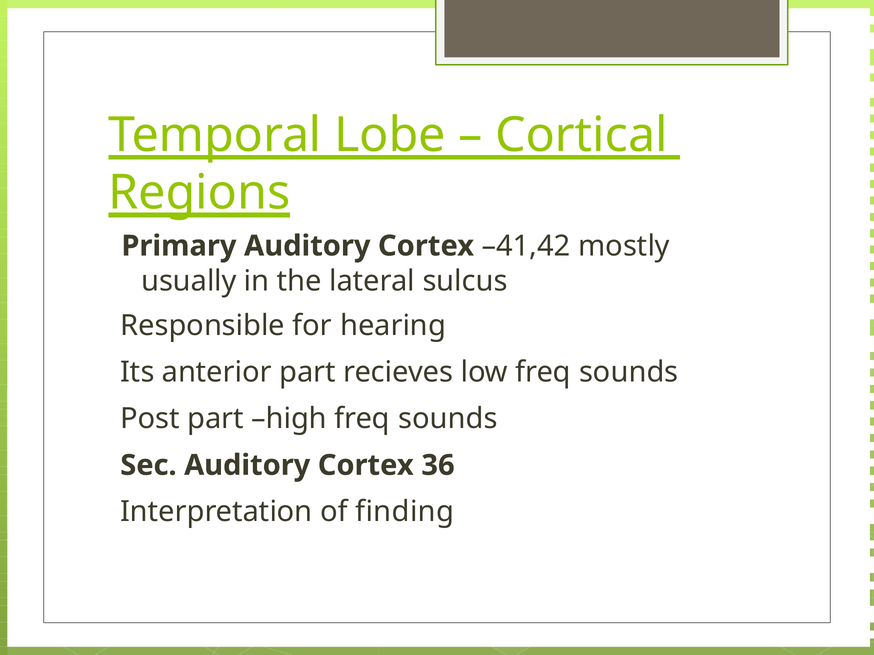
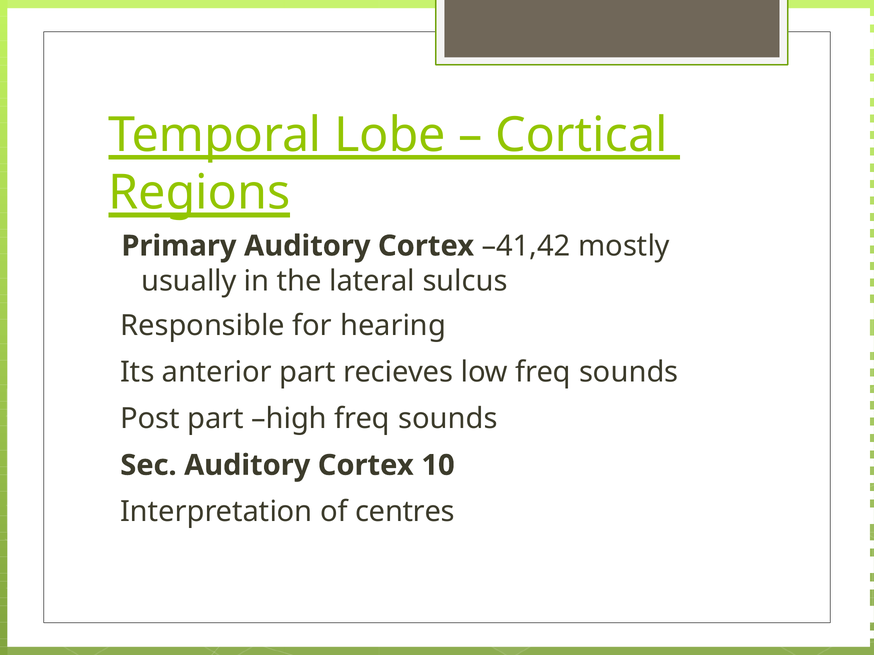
36: 36 -> 10
finding: finding -> centres
